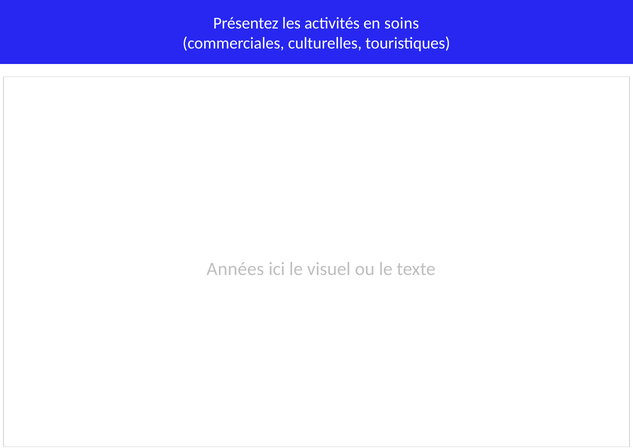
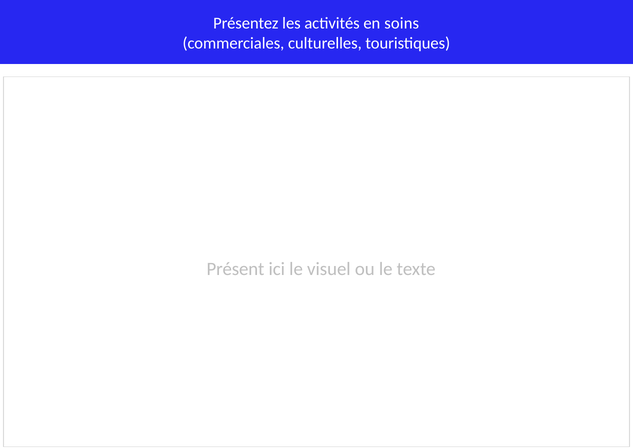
Années: Années -> Présent
